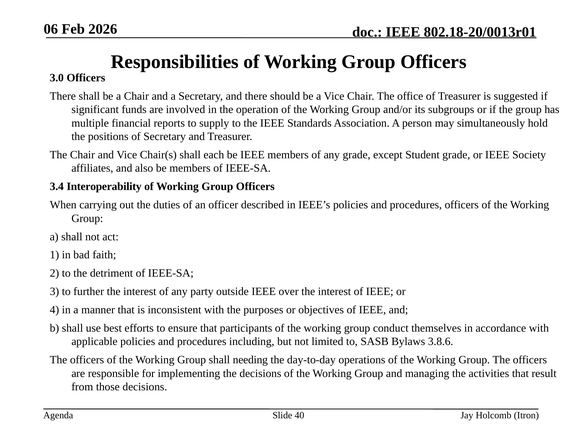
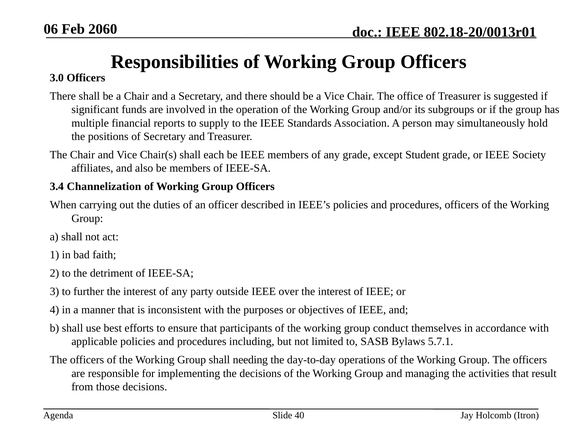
2026: 2026 -> 2060
Interoperability: Interoperability -> Channelization
3.8.6: 3.8.6 -> 5.7.1
